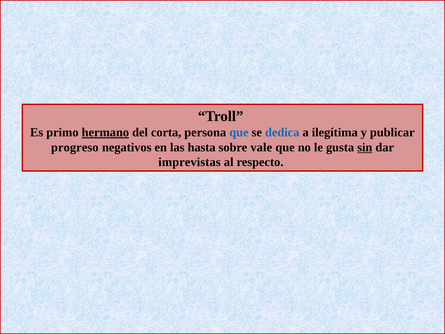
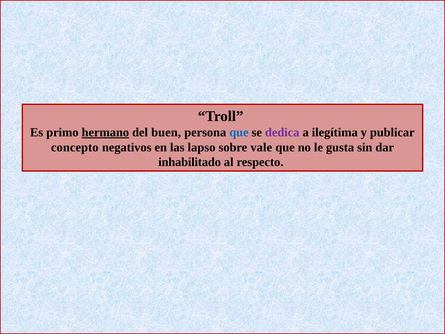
corta: corta -> buen
dedica colour: blue -> purple
progreso: progreso -> concepto
hasta: hasta -> lapso
sin underline: present -> none
imprevistas: imprevistas -> inhabilitado
